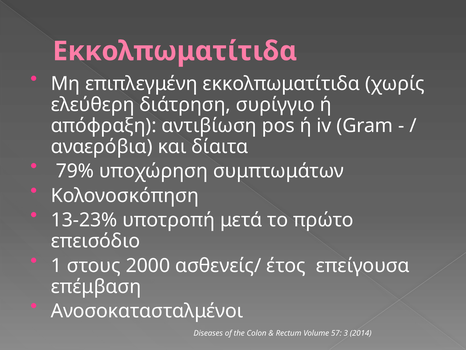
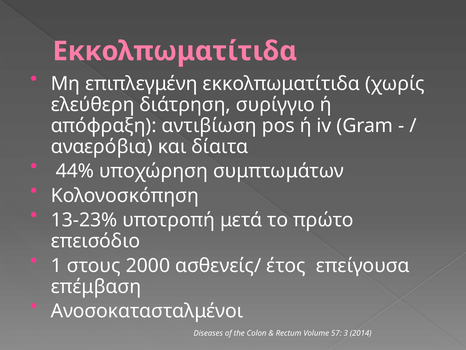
79%: 79% -> 44%
